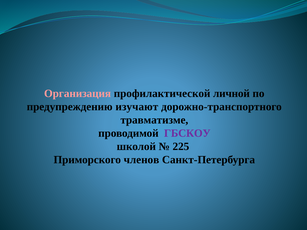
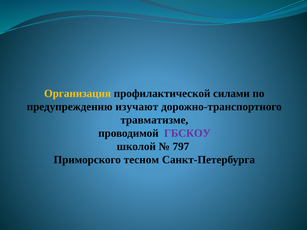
Организация colour: pink -> yellow
личной: личной -> силами
225: 225 -> 797
членов: членов -> тесном
